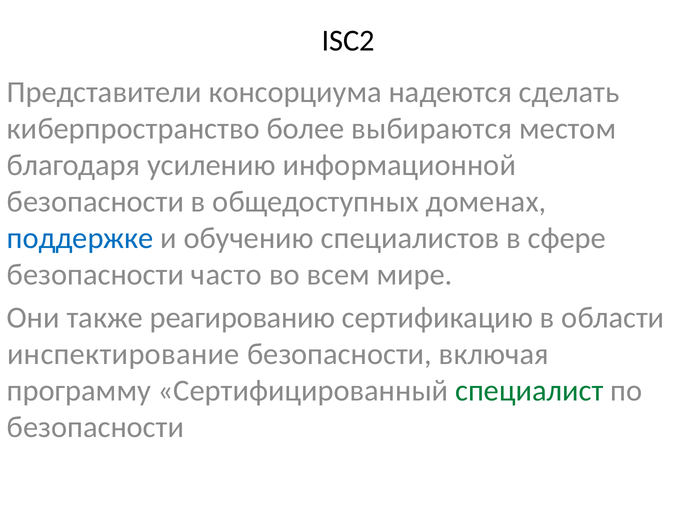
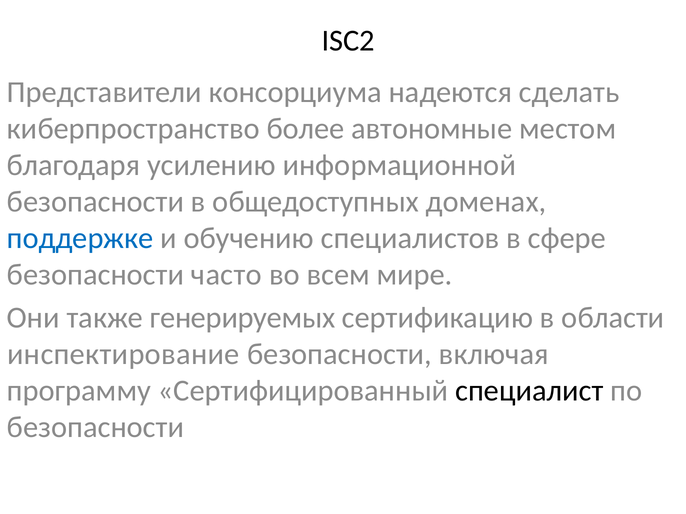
выбираются: выбираются -> автономные
реагированию: реагированию -> генерируемых
специалист colour: green -> black
